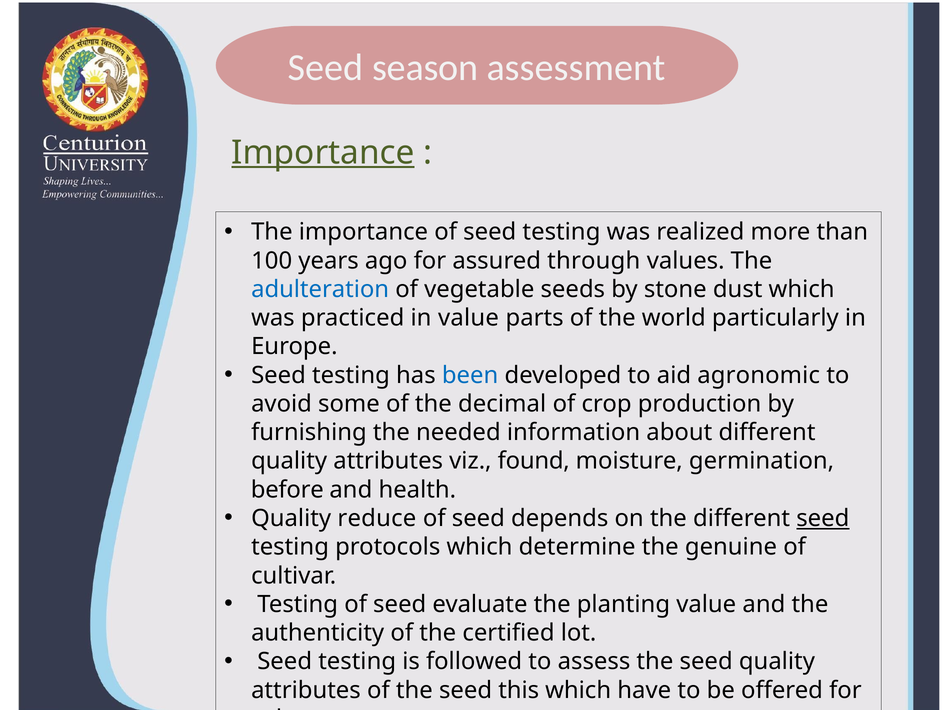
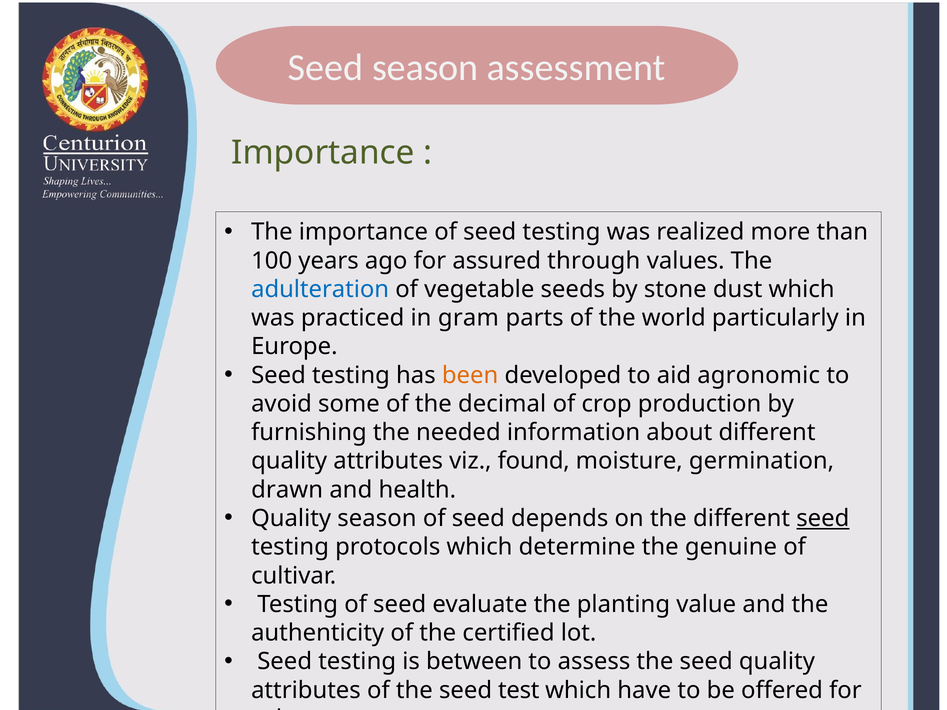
Importance at (323, 153) underline: present -> none
in value: value -> gram
been colour: blue -> orange
before: before -> drawn
Quality reduce: reduce -> season
followed: followed -> between
this: this -> test
